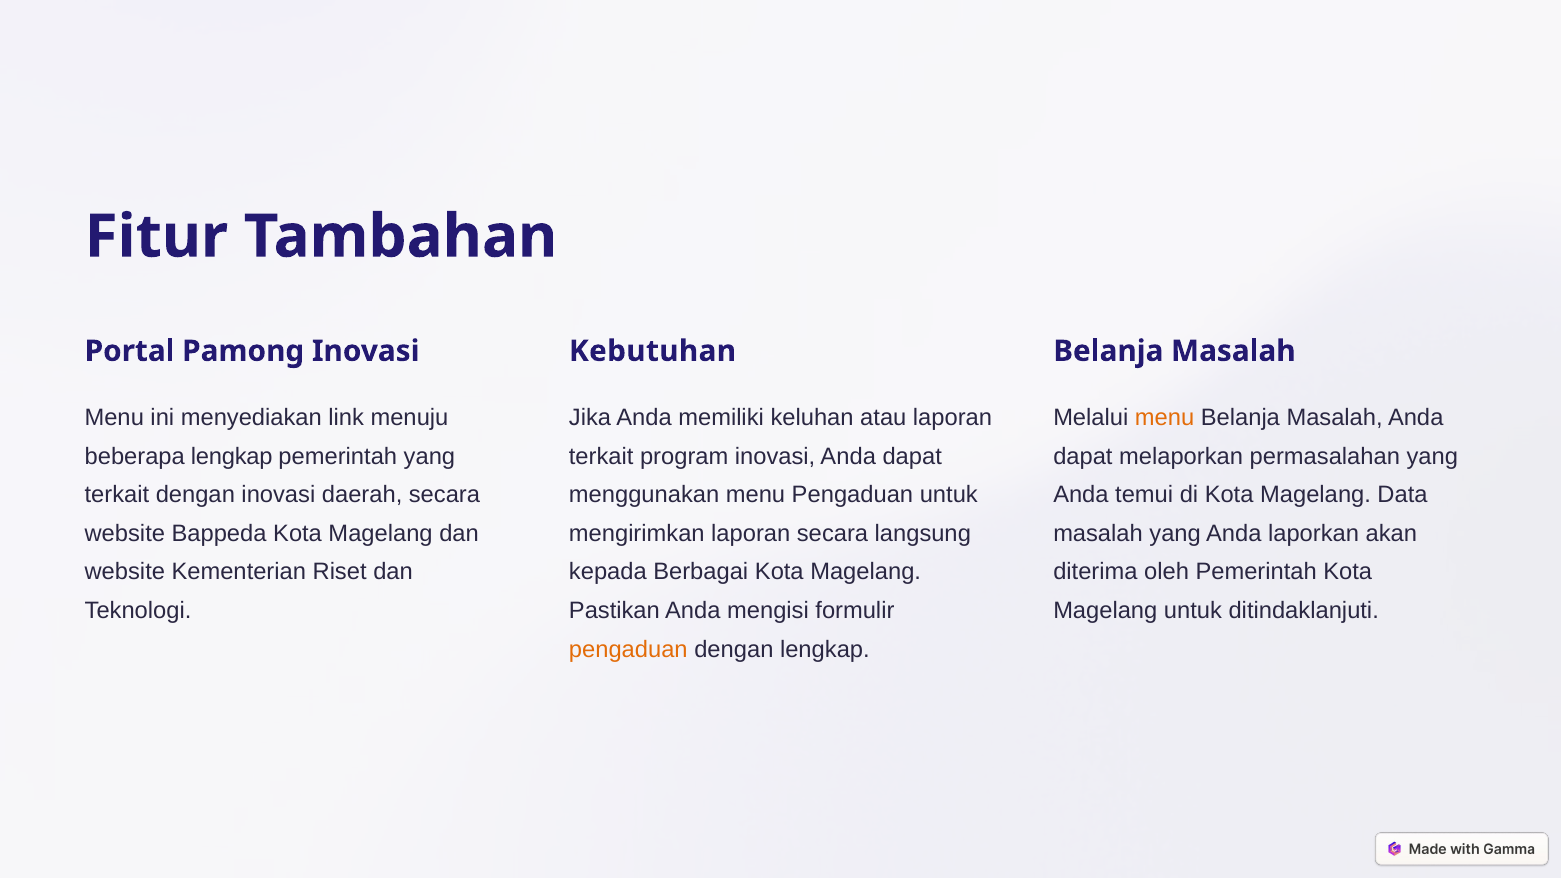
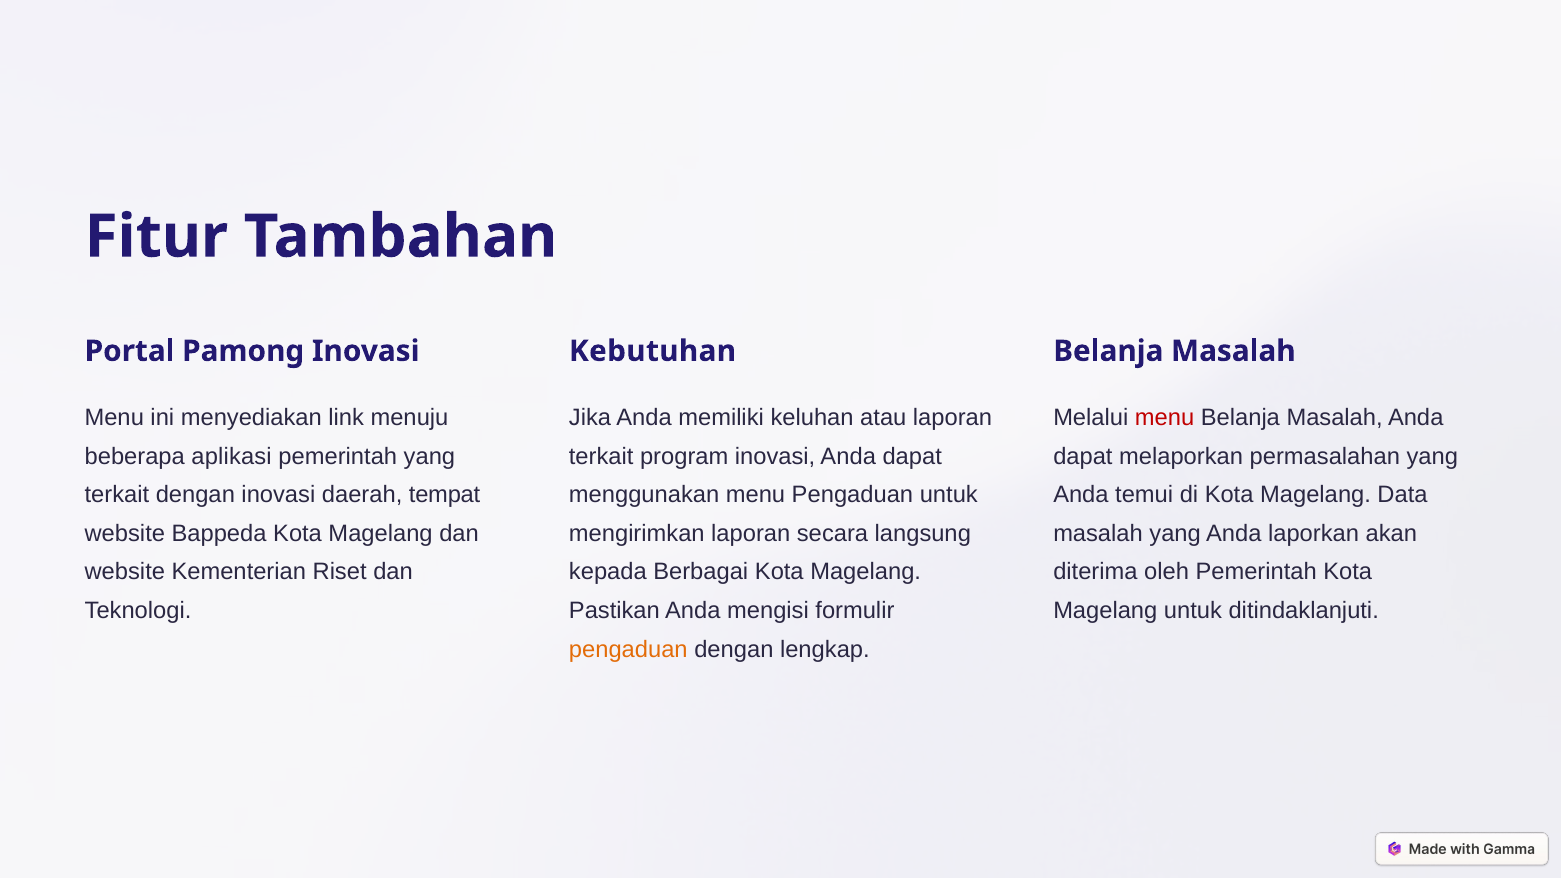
menu at (1165, 418) colour: orange -> red
beberapa lengkap: lengkap -> aplikasi
daerah secara: secara -> tempat
